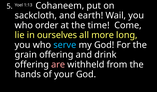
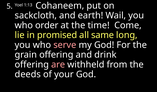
ourselves: ourselves -> promised
more: more -> same
serve colour: light blue -> pink
hands: hands -> deeds
